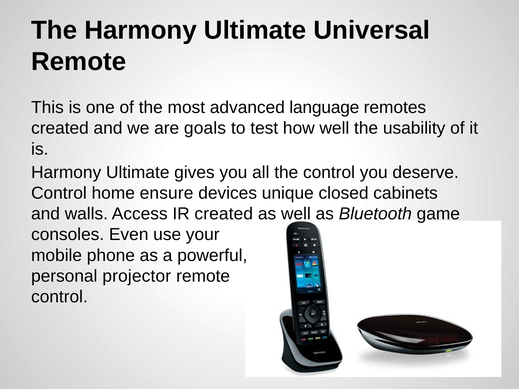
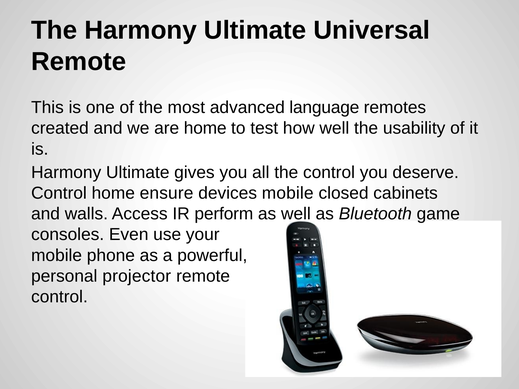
are goals: goals -> home
devices unique: unique -> mobile
IR created: created -> perform
